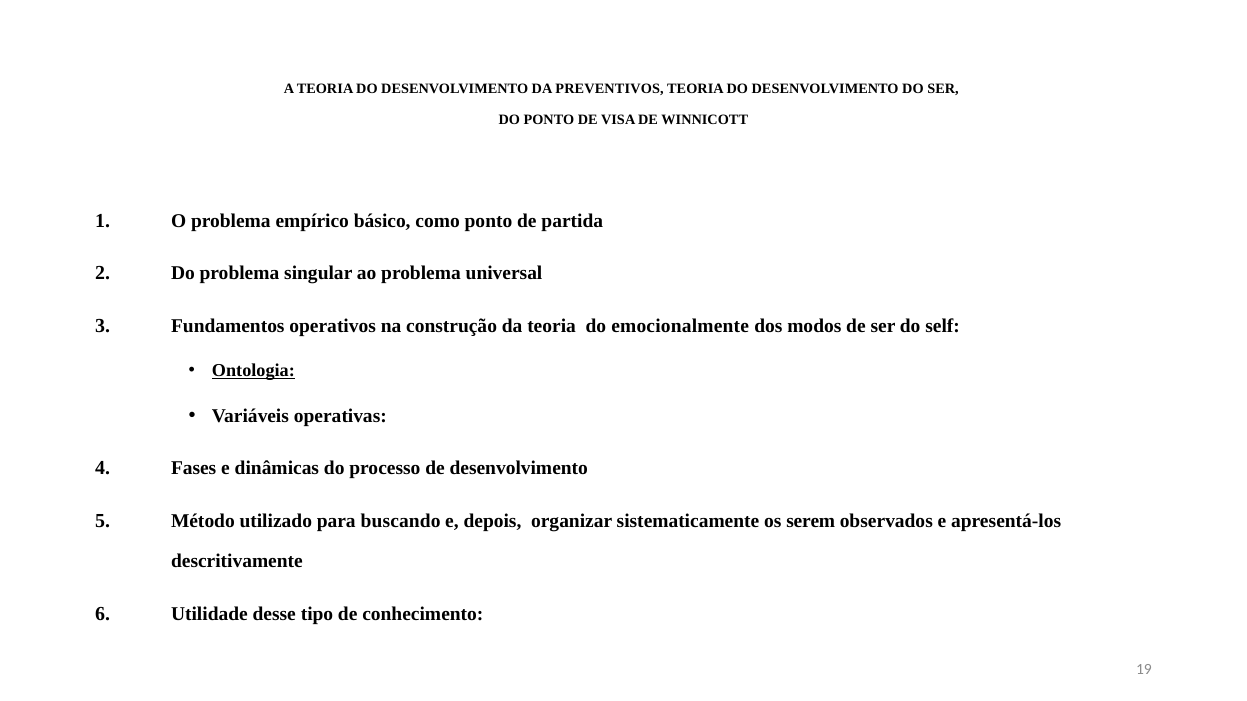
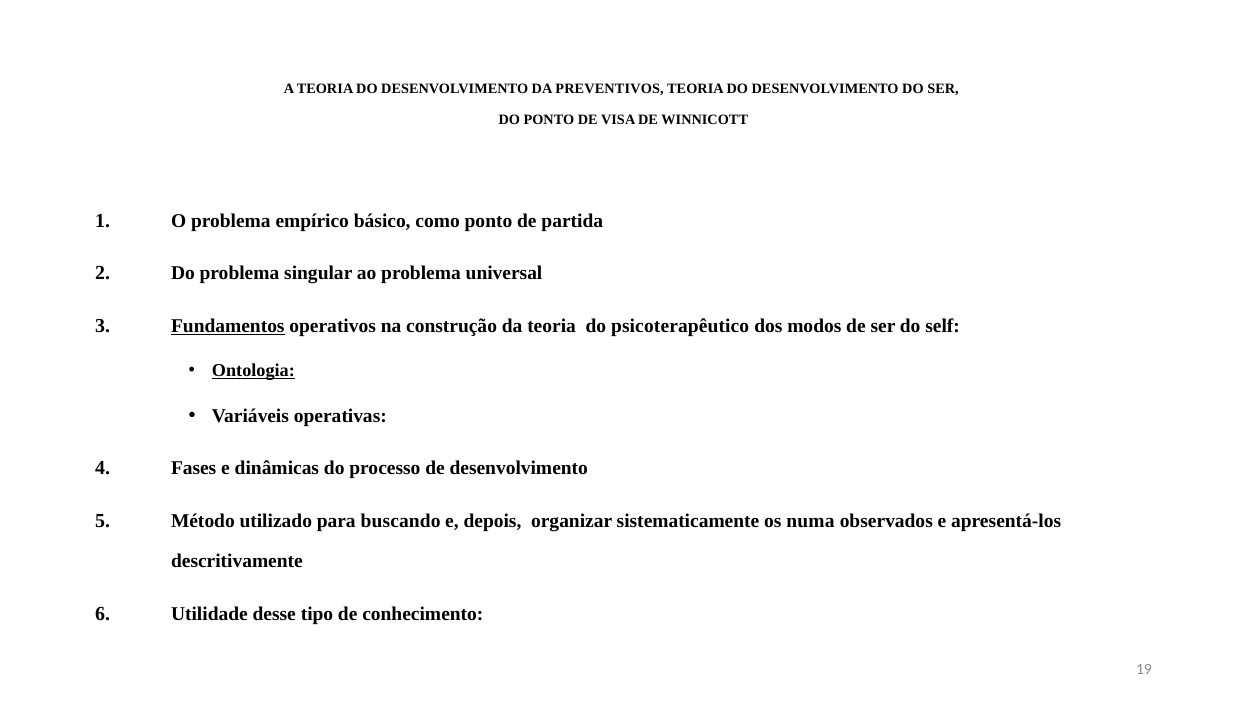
Fundamentos underline: none -> present
emocionalmente: emocionalmente -> psicoterapêutico
serem: serem -> numa
